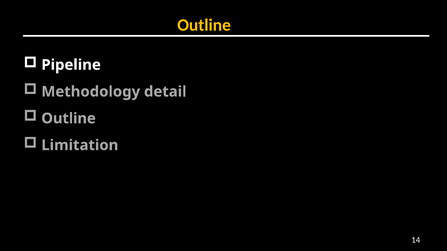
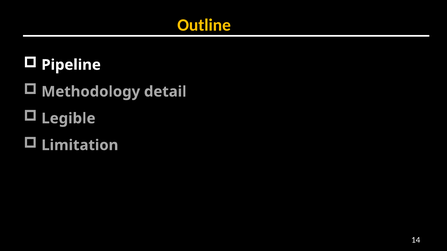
Outline at (69, 119): Outline -> Legible
